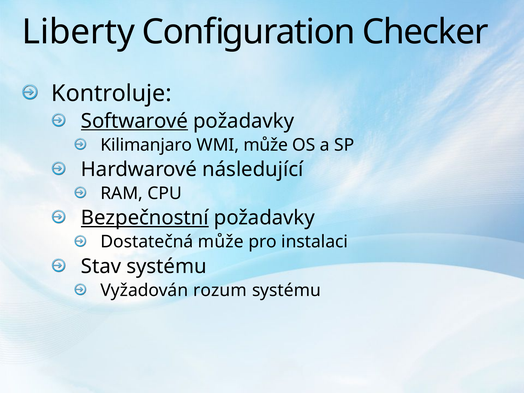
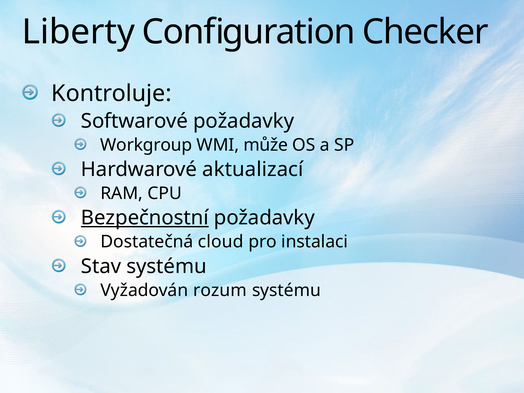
Softwarové underline: present -> none
Kilimanjaro: Kilimanjaro -> Workgroup
následující: následující -> aktualizací
Dostatečná může: může -> cloud
